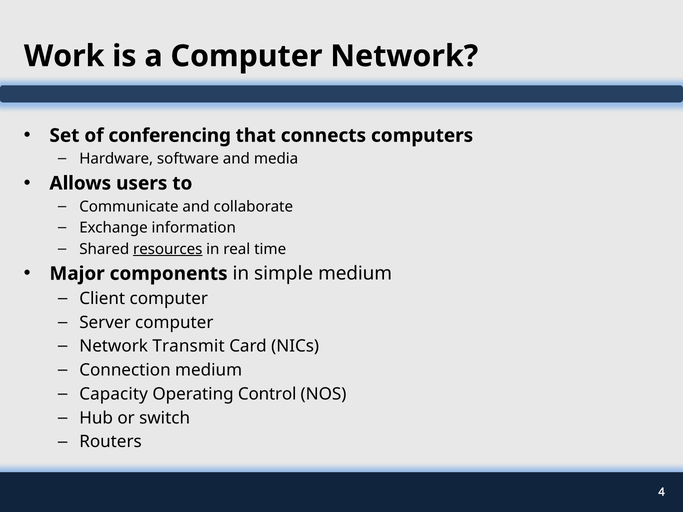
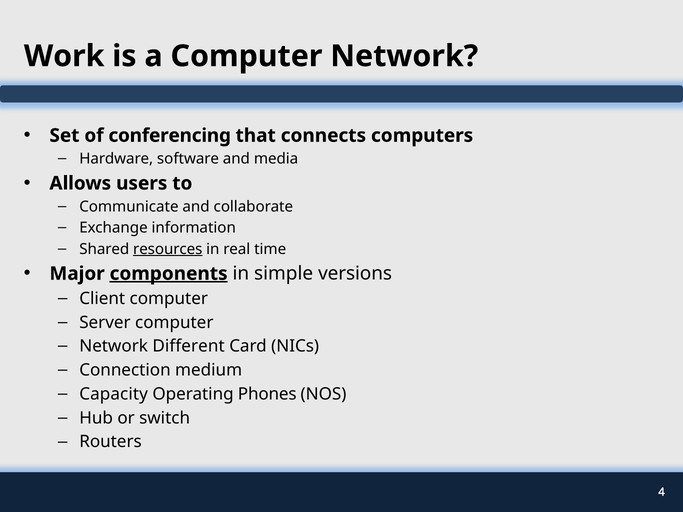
components underline: none -> present
simple medium: medium -> versions
Transmit: Transmit -> Different
Control: Control -> Phones
